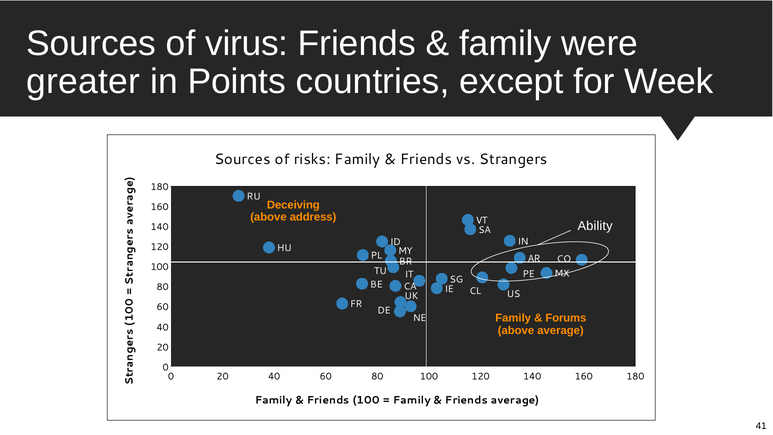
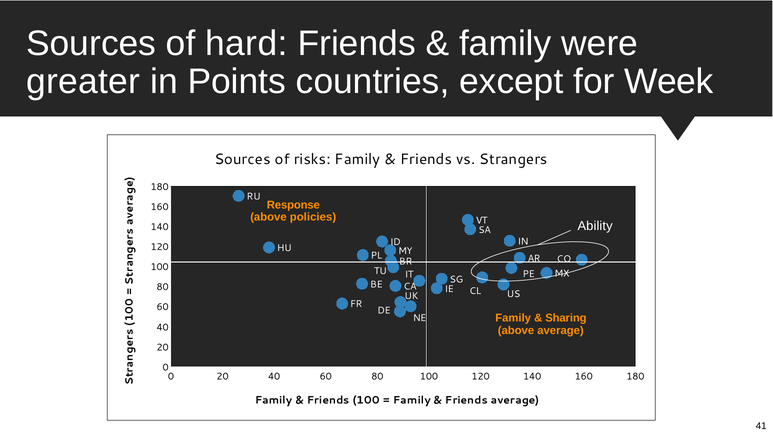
virus: virus -> hard
Deceiving: Deceiving -> Response
address: address -> policies
Forums: Forums -> Sharing
